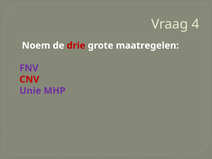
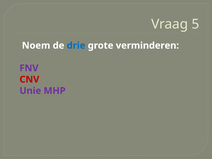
4: 4 -> 5
drie colour: red -> blue
maatregelen: maatregelen -> verminderen
